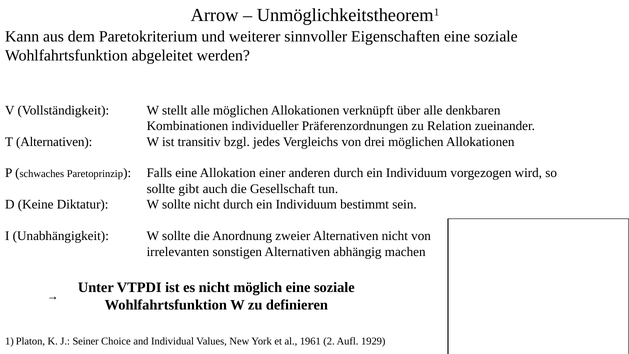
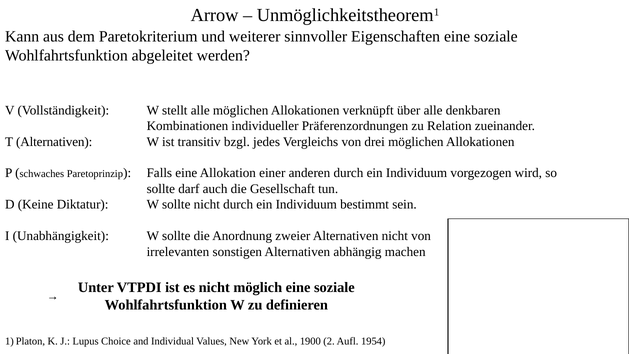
gibt: gibt -> darf
Seiner: Seiner -> Lupus
1961: 1961 -> 1900
1929: 1929 -> 1954
